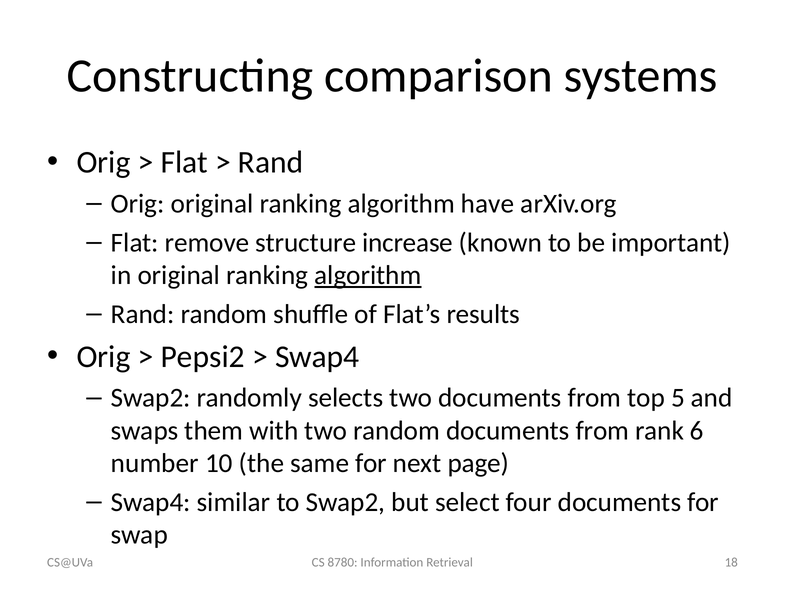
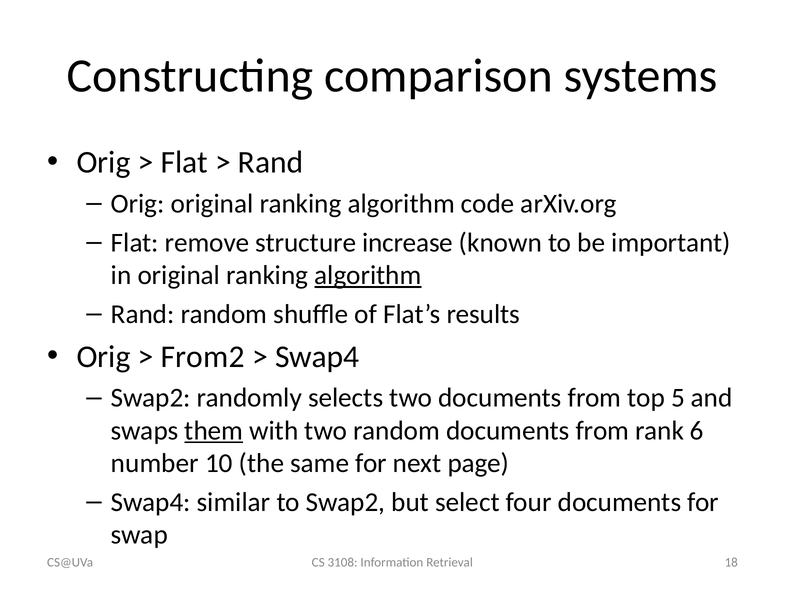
have: have -> code
Pepsi2: Pepsi2 -> From2
them underline: none -> present
8780: 8780 -> 3108
